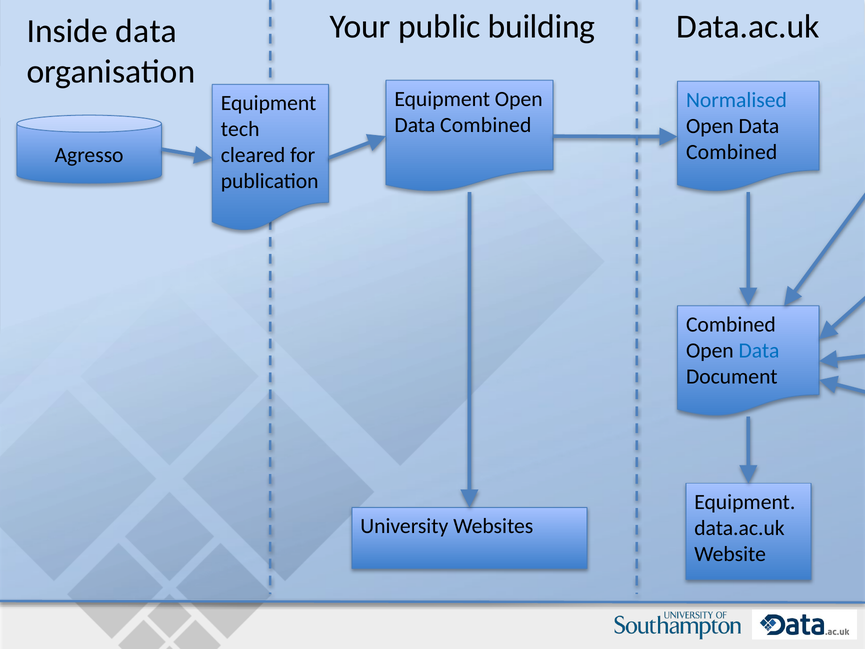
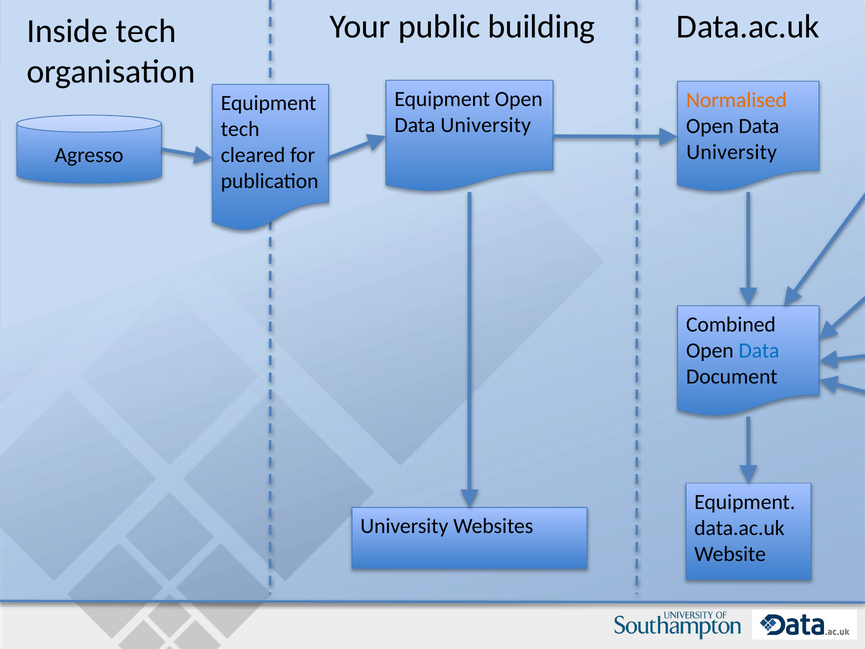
Inside data: data -> tech
Normalised colour: blue -> orange
Combined at (486, 125): Combined -> University
Combined at (732, 152): Combined -> University
